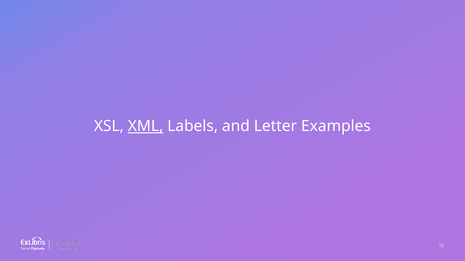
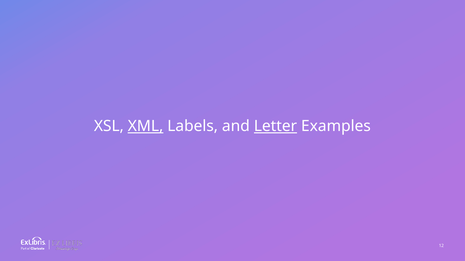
Letter underline: none -> present
